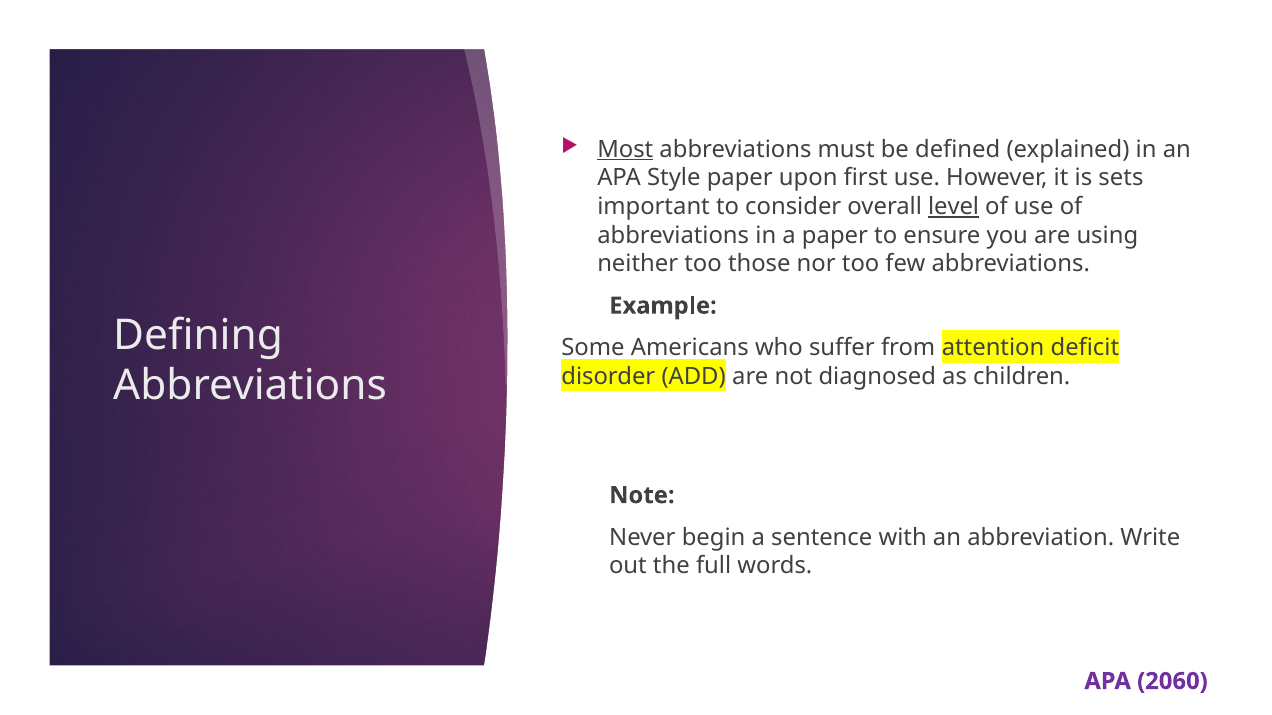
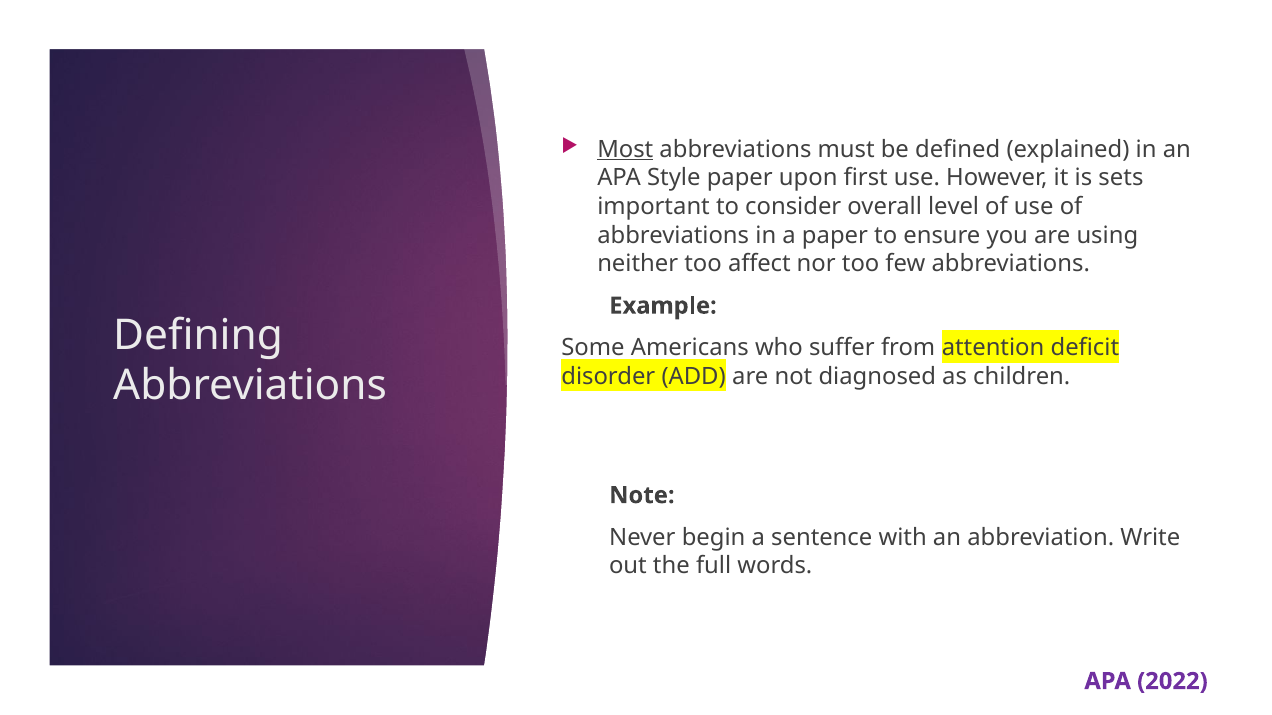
level underline: present -> none
those: those -> affect
2060: 2060 -> 2022
